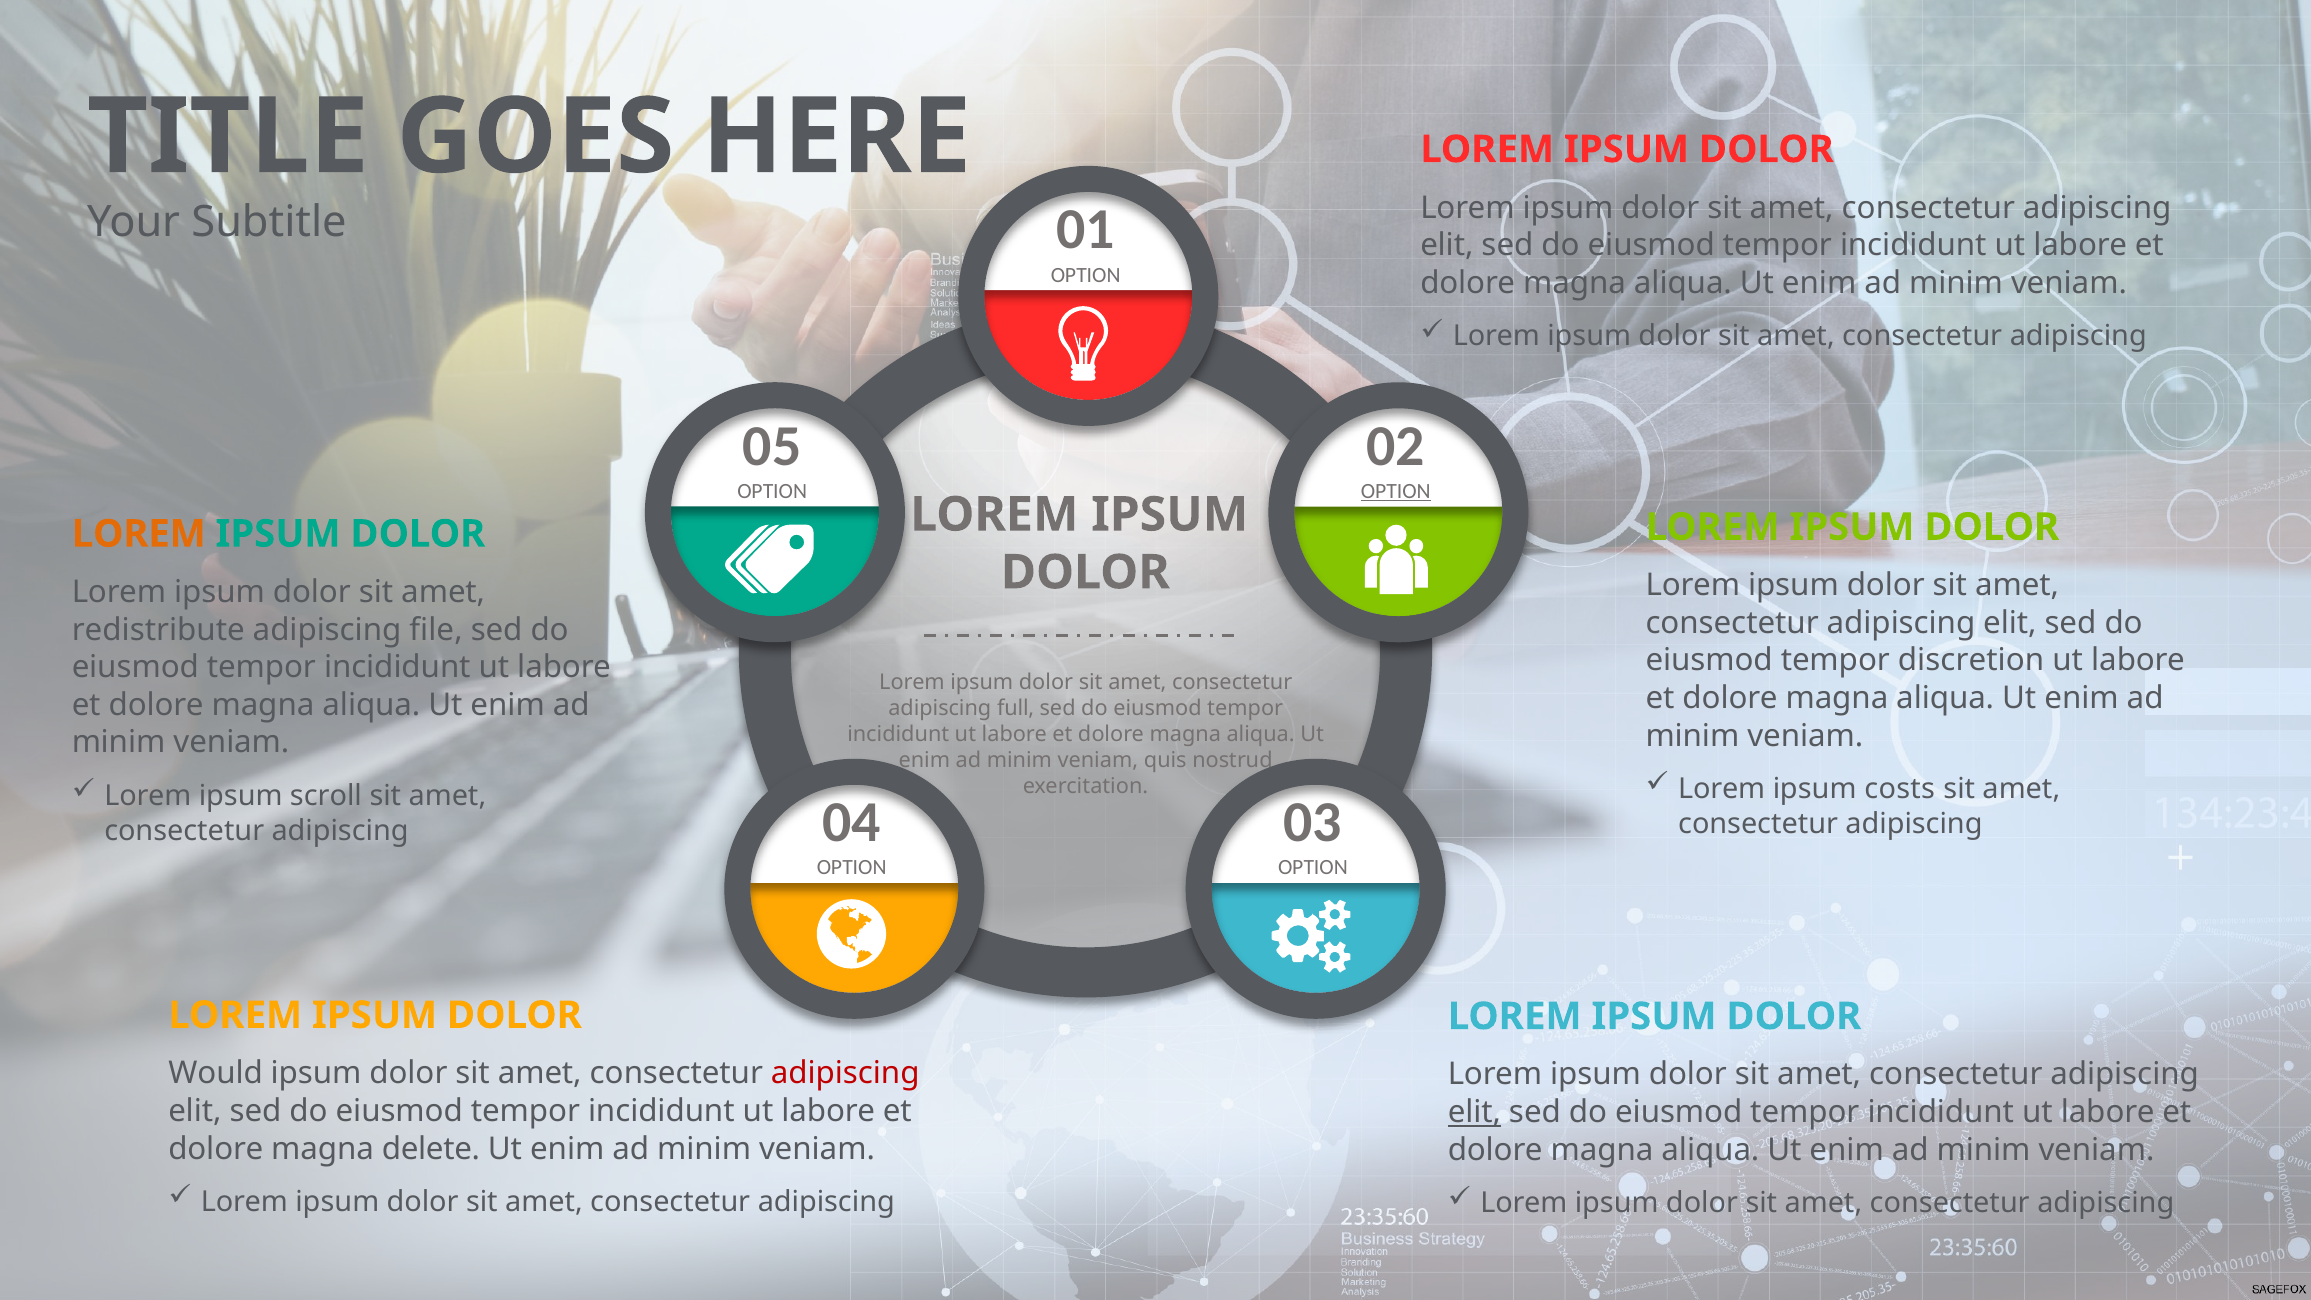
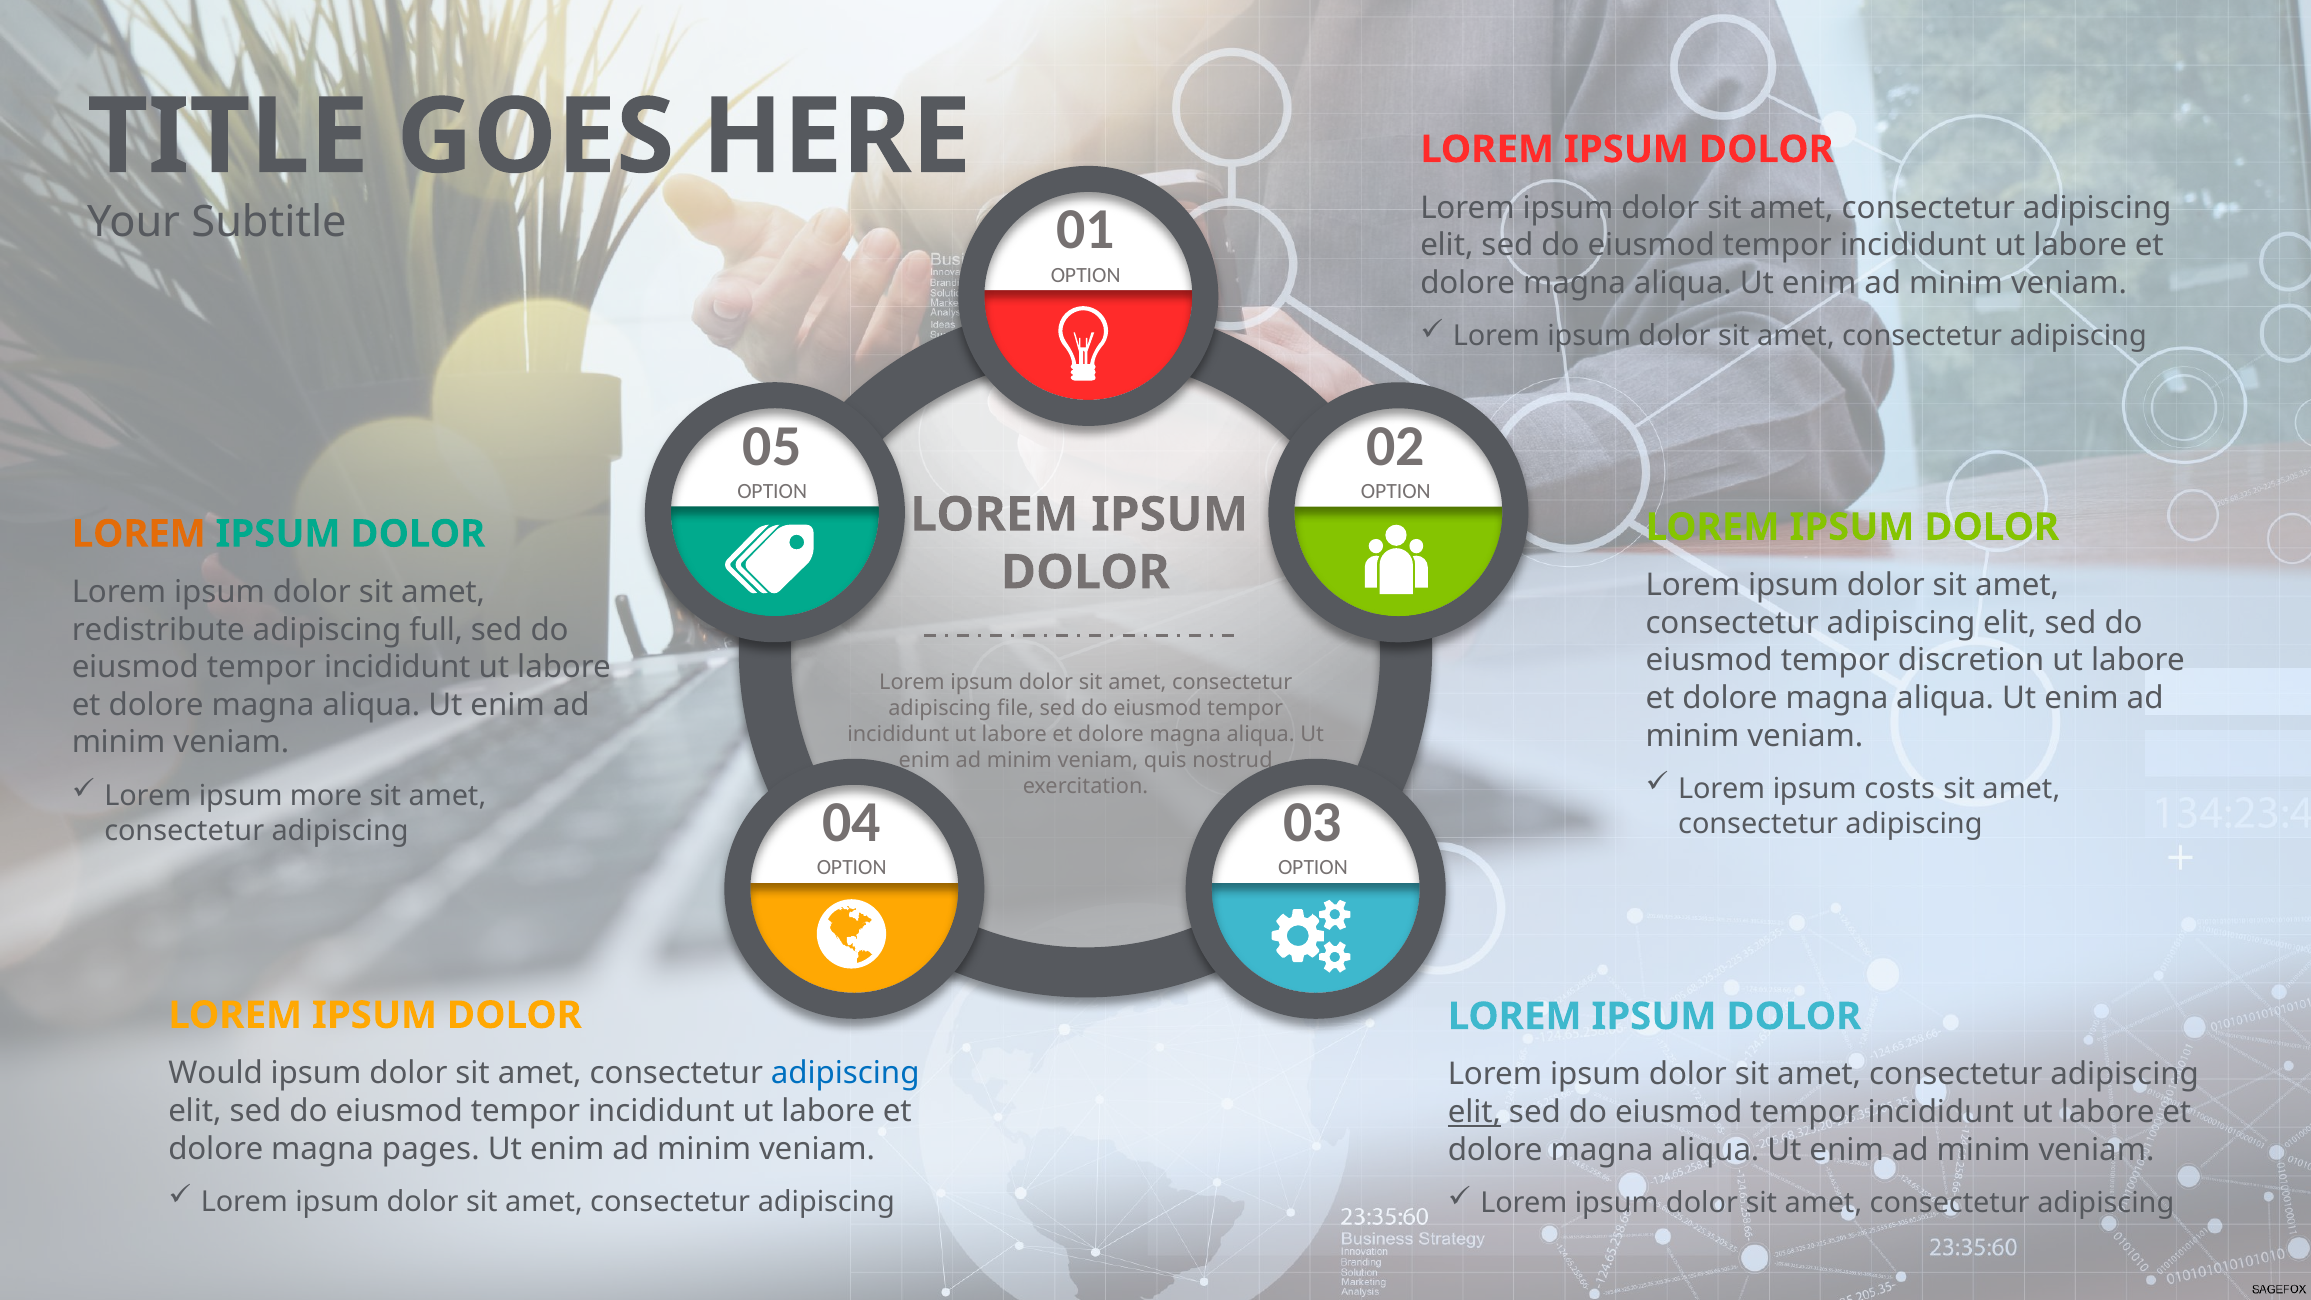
OPTION at (1396, 491) underline: present -> none
file: file -> full
full: full -> file
scroll: scroll -> more
adipiscing at (845, 1073) colour: red -> blue
delete: delete -> pages
